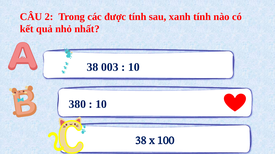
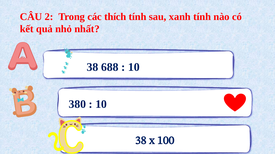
được: được -> thích
003: 003 -> 688
